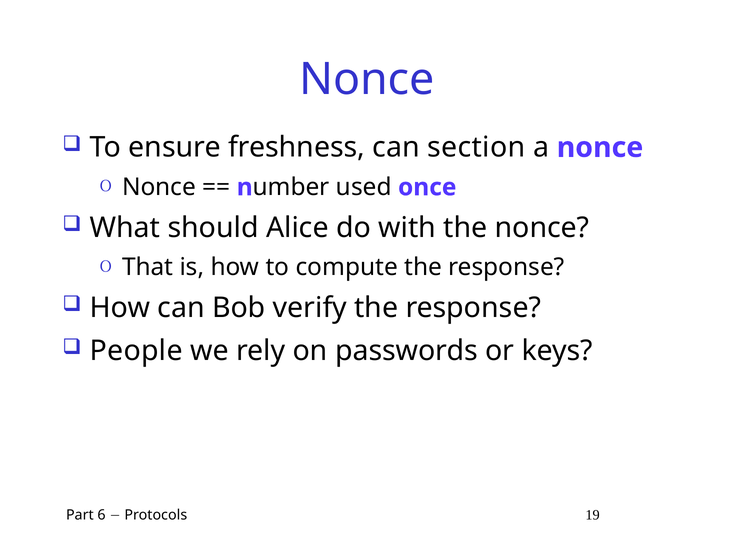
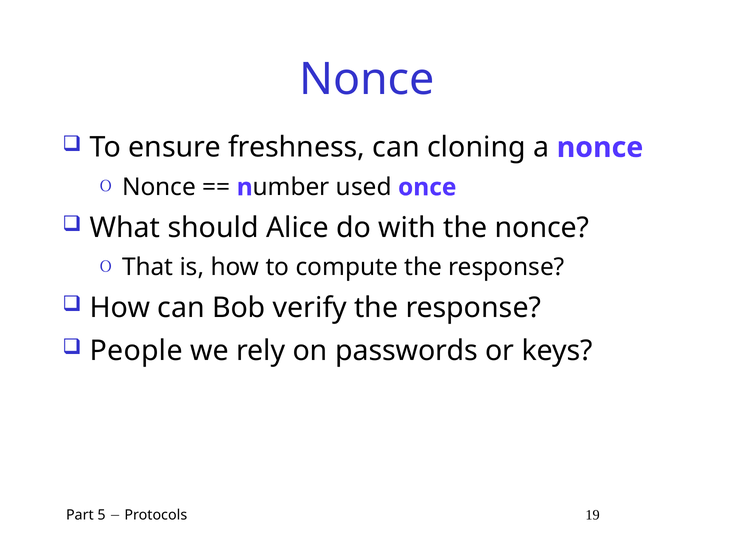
section: section -> cloning
6: 6 -> 5
